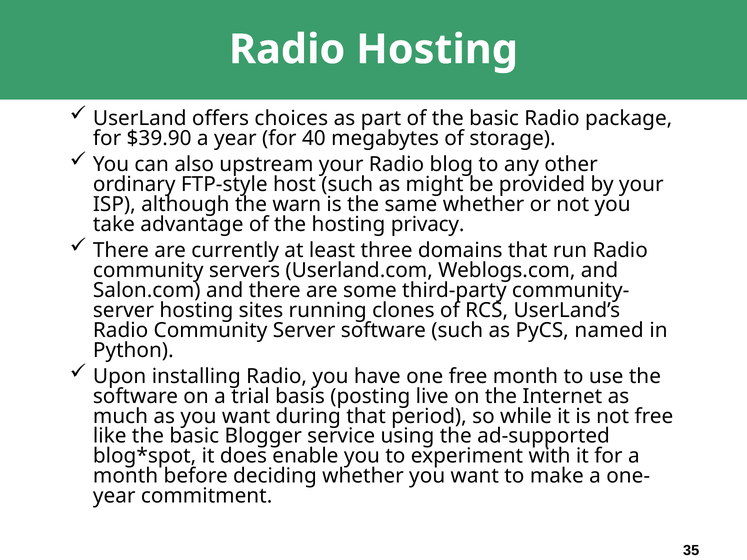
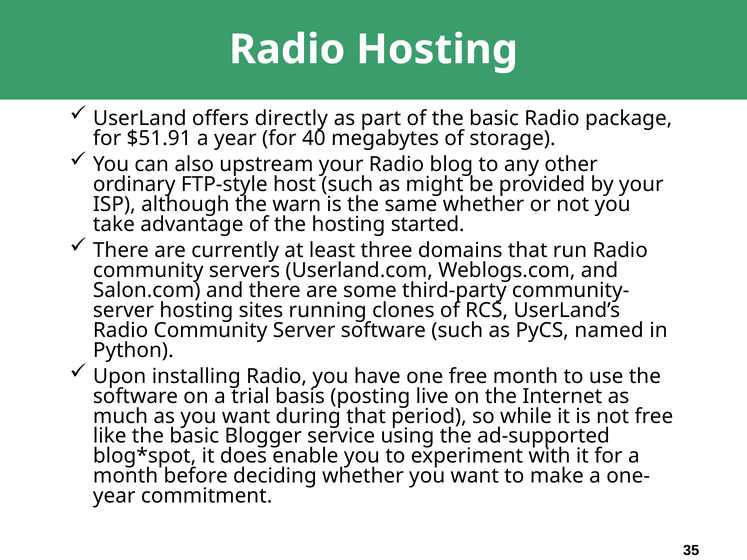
choices: choices -> directly
$39.90: $39.90 -> $51.91
privacy: privacy -> started
